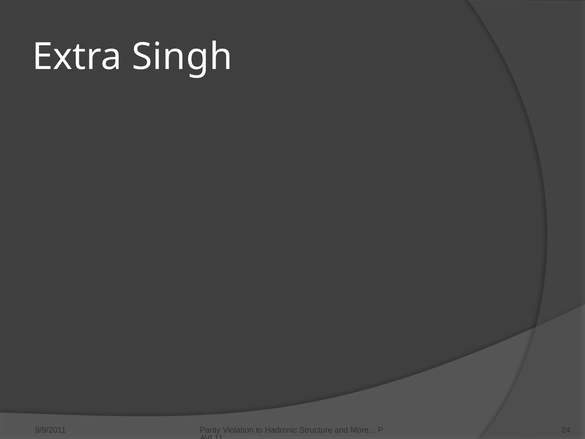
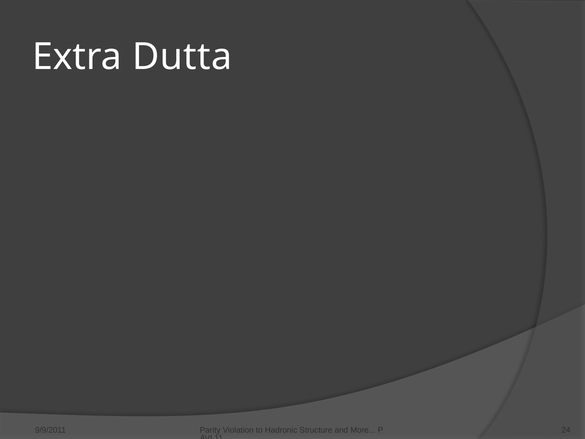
Singh: Singh -> Dutta
